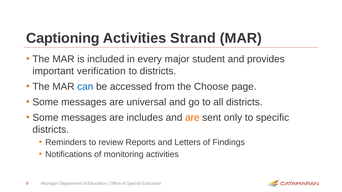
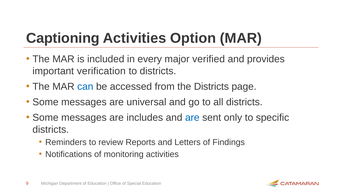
Strand: Strand -> Option
student: student -> verified
the Choose: Choose -> Districts
are at (192, 118) colour: orange -> blue
